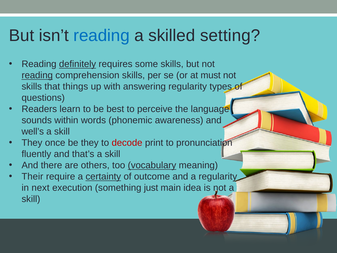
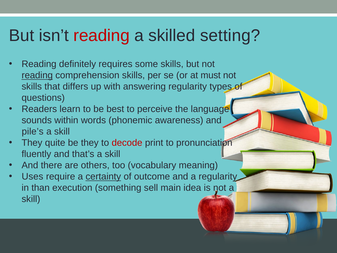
reading at (102, 35) colour: blue -> red
definitely underline: present -> none
things: things -> differs
well’s: well’s -> pile’s
once: once -> quite
vocabulary underline: present -> none
Their: Their -> Uses
next: next -> than
just: just -> sell
